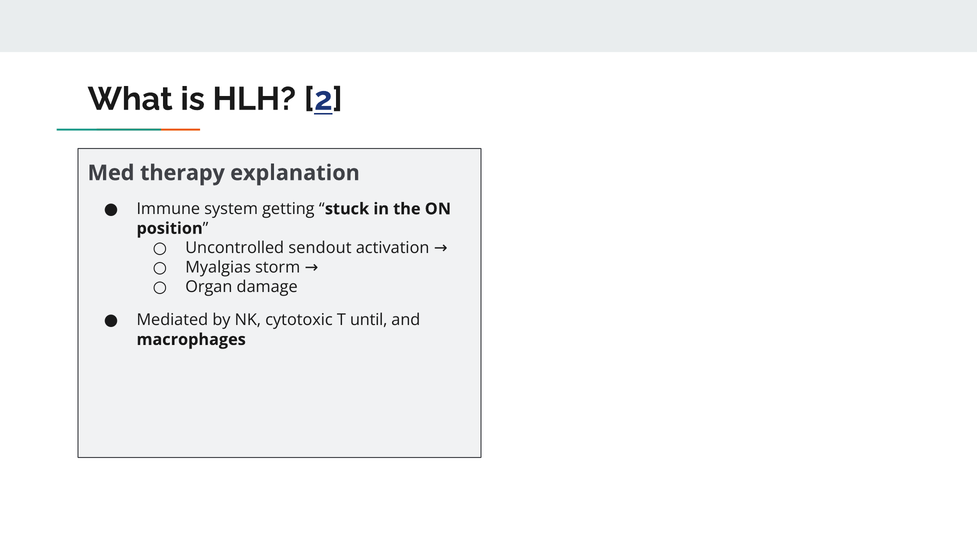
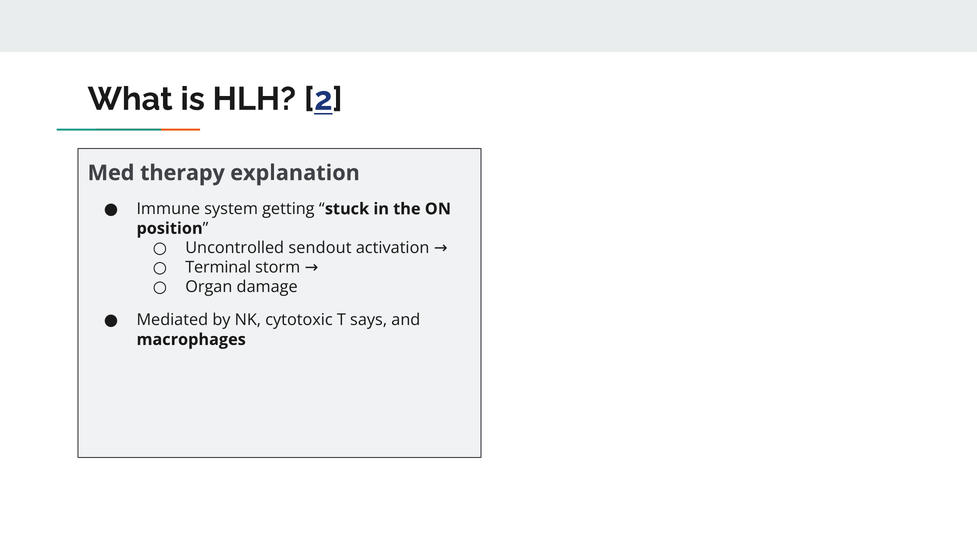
Myalgias: Myalgias -> Terminal
until: until -> says
